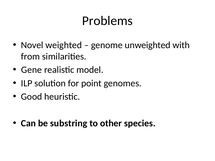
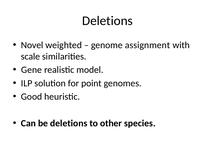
Problems at (107, 21): Problems -> Deletions
unweighted: unweighted -> assignment
from: from -> scale
be substring: substring -> deletions
